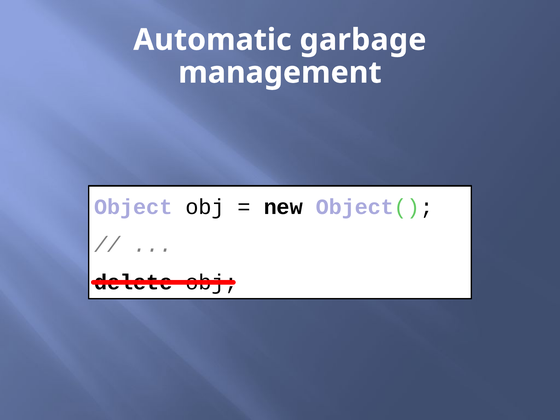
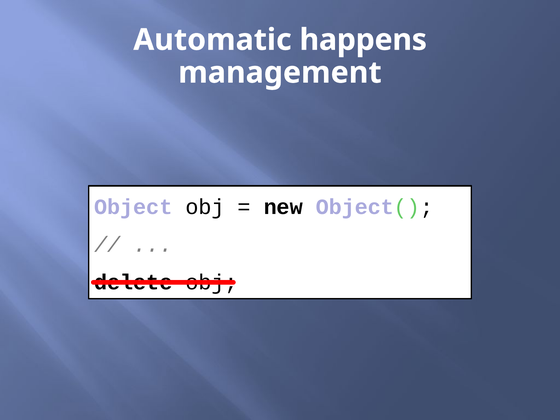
garbage: garbage -> happens
